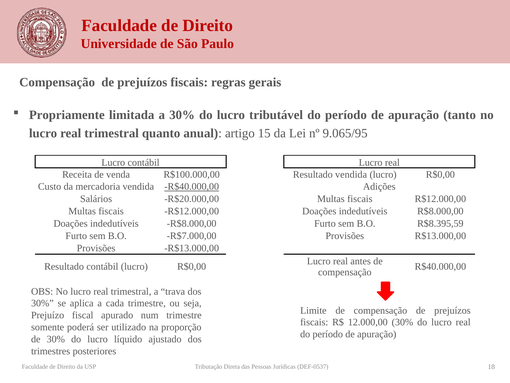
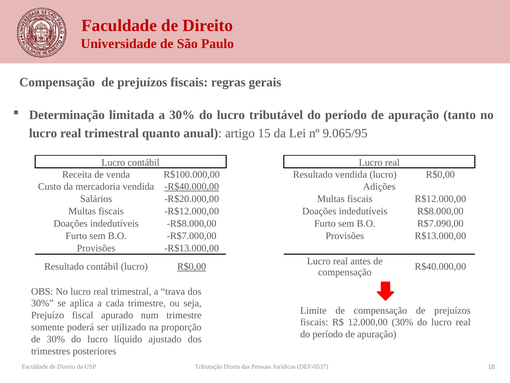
Propriamente: Propriamente -> Determinação
R$8.395,59: R$8.395,59 -> R$7.090,00
R$0,00 at (192, 266) underline: none -> present
